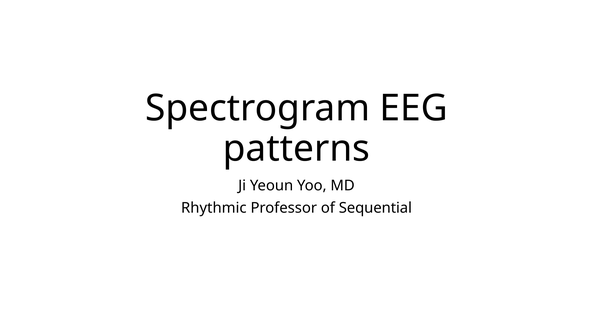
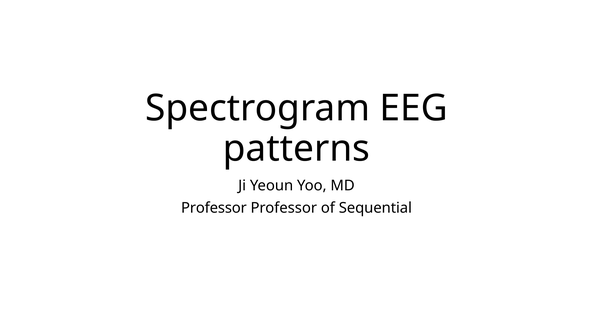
Rhythmic at (214, 208): Rhythmic -> Professor
